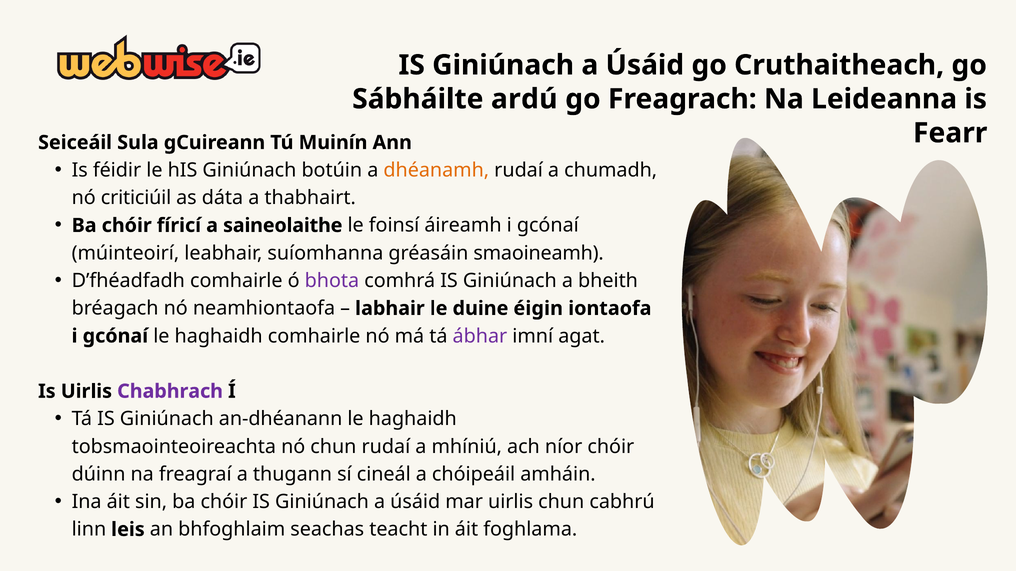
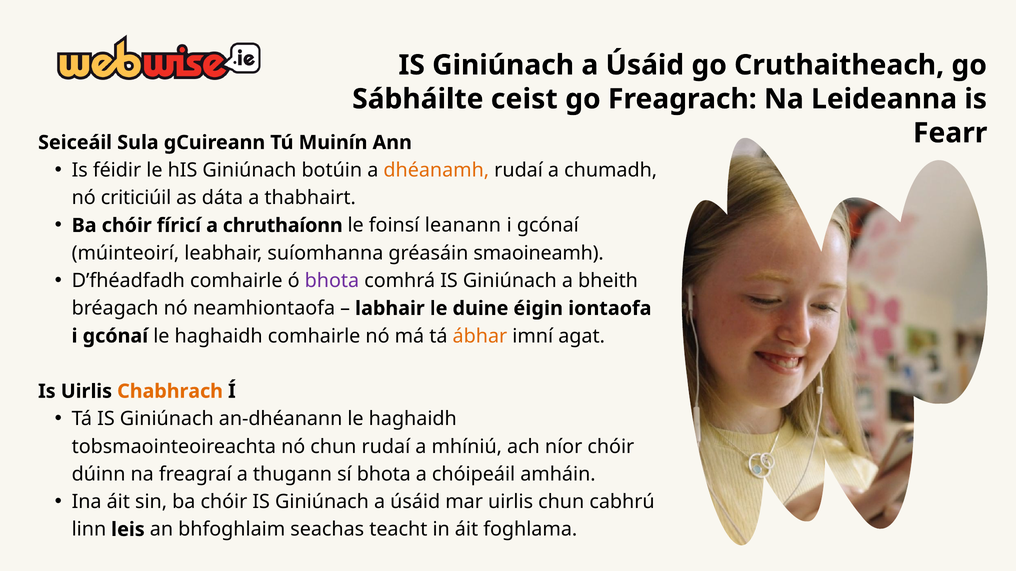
ardú: ardú -> ceist
saineolaithe: saineolaithe -> chruthaíonn
áireamh: áireamh -> leanann
ábhar colour: purple -> orange
Chabhrach colour: purple -> orange
sí cineál: cineál -> bhota
